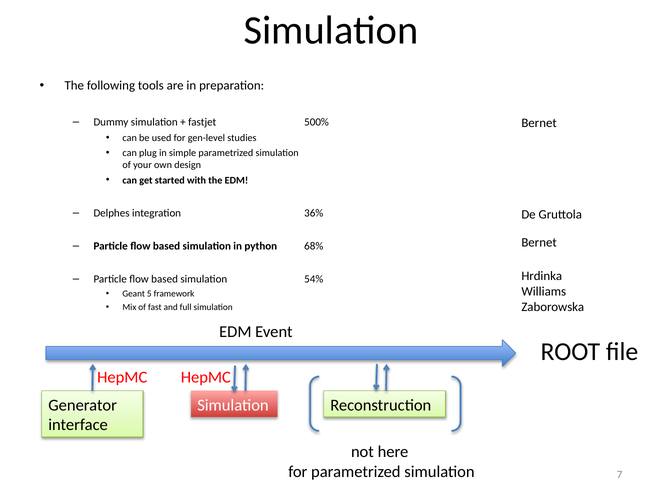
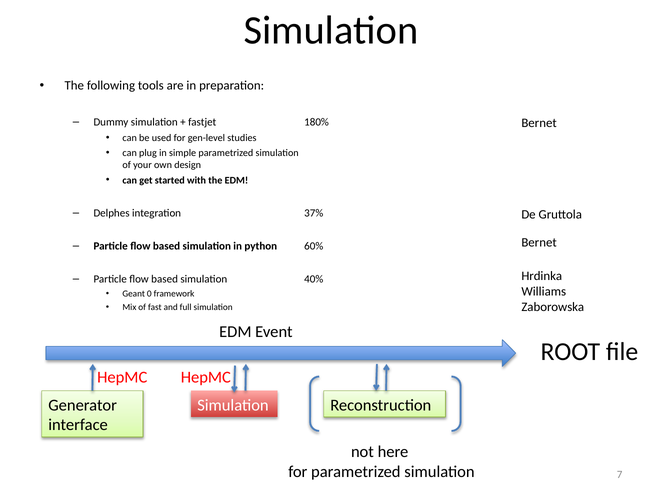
500%: 500% -> 180%
36%: 36% -> 37%
68%: 68% -> 60%
54%: 54% -> 40%
5: 5 -> 0
